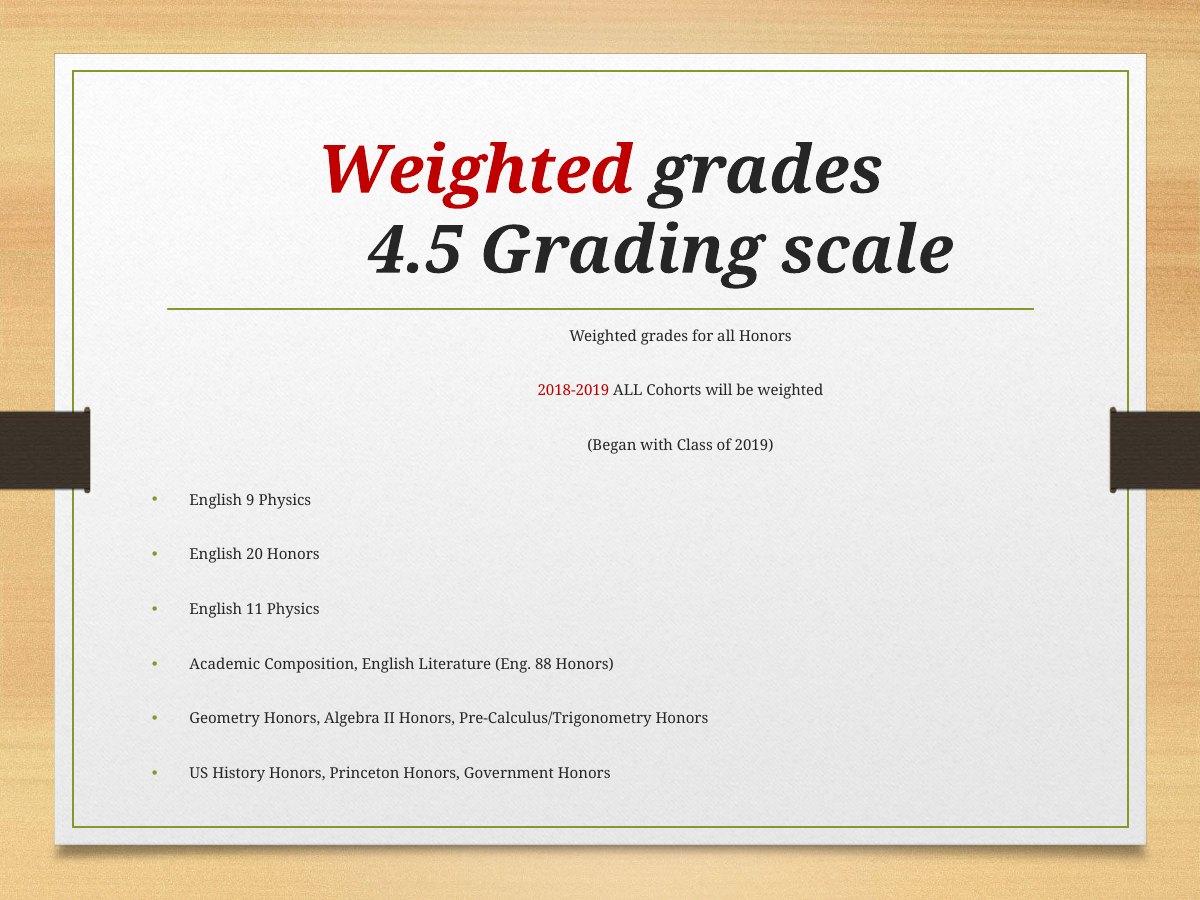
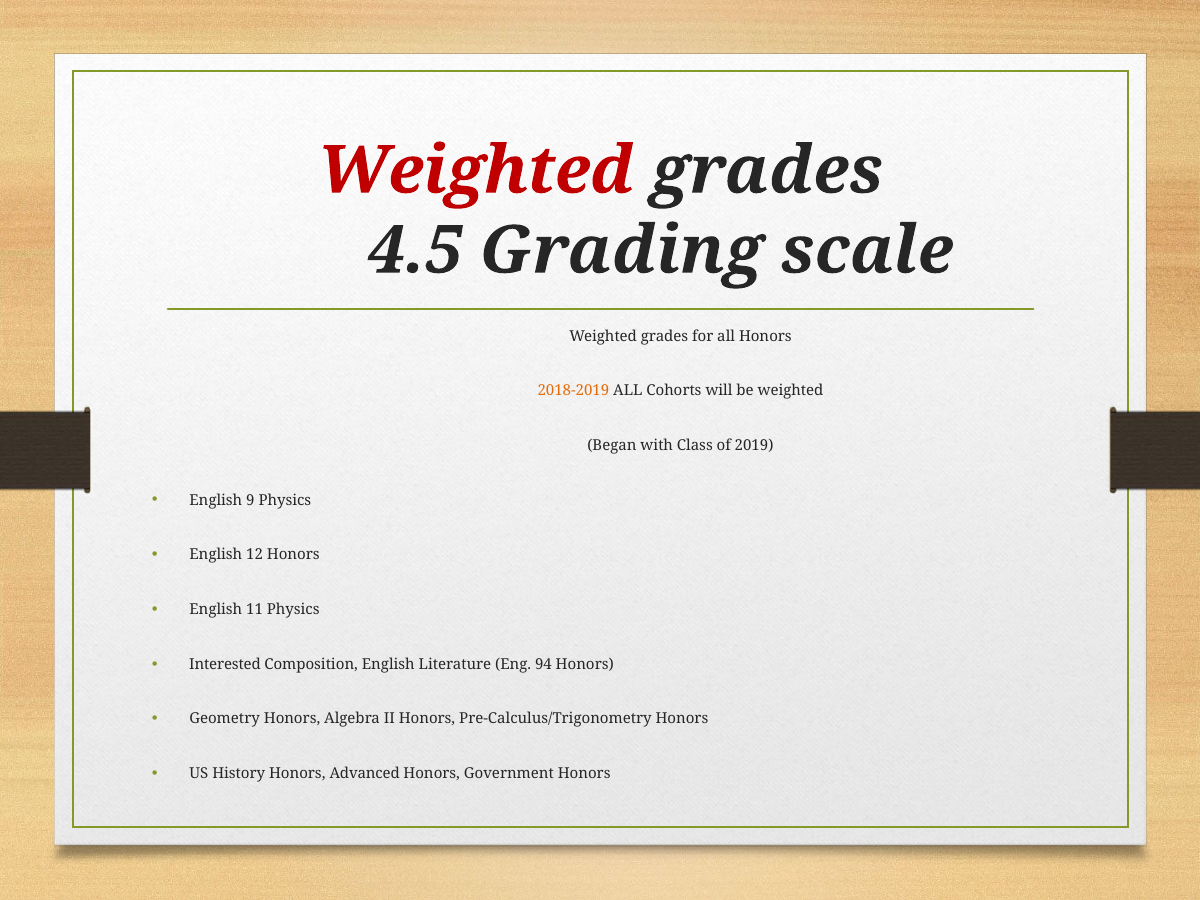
2018-2019 colour: red -> orange
20: 20 -> 12
Academic: Academic -> Interested
88: 88 -> 94
Princeton: Princeton -> Advanced
